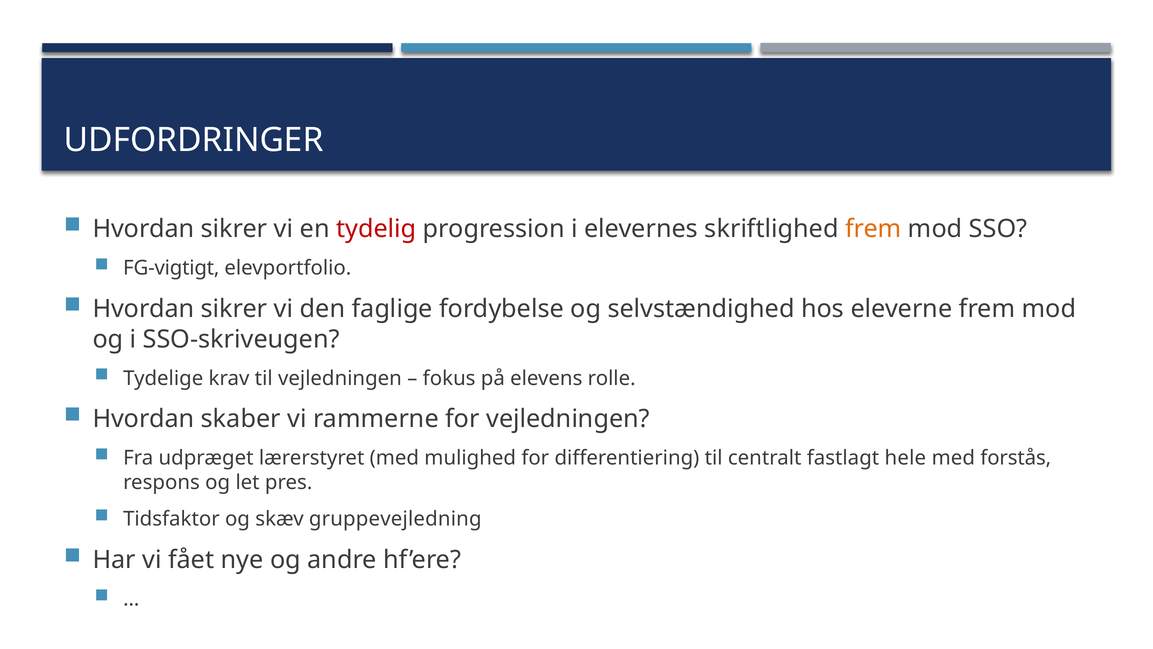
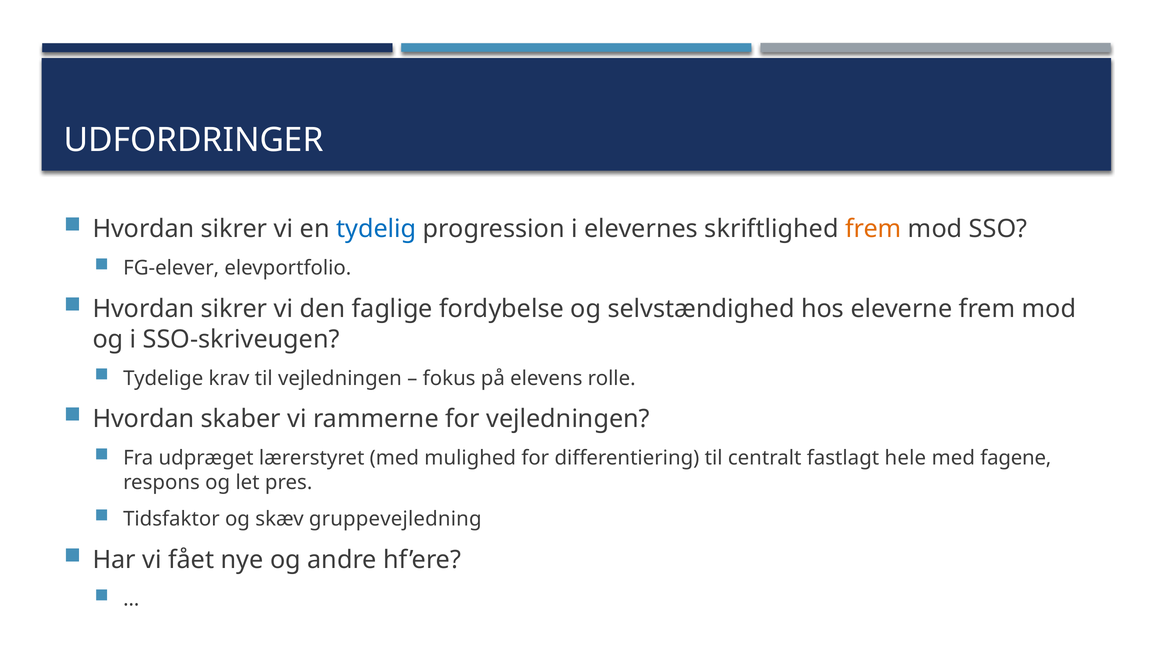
tydelig colour: red -> blue
FG-vigtigt: FG-vigtigt -> FG-elever
forstås: forstås -> fagene
